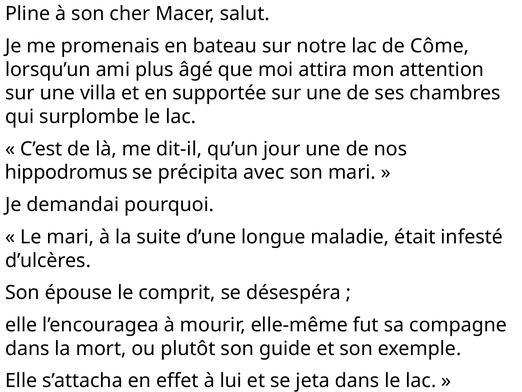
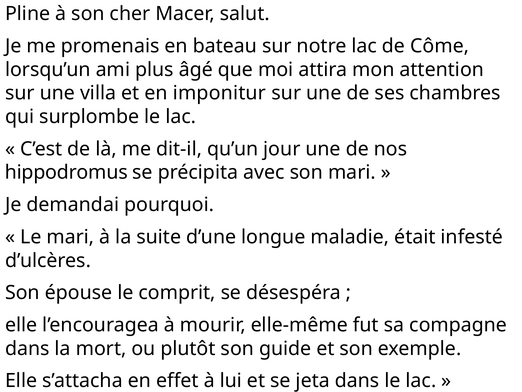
supportée: supportée -> imponitur
